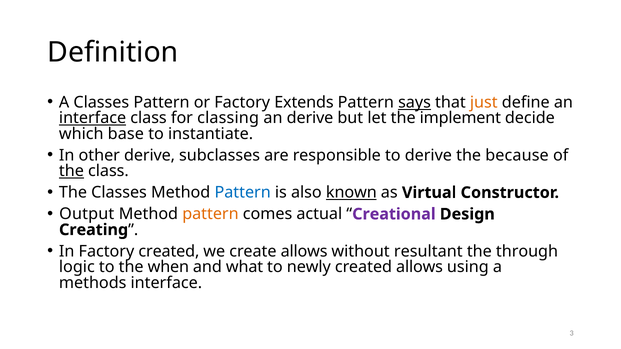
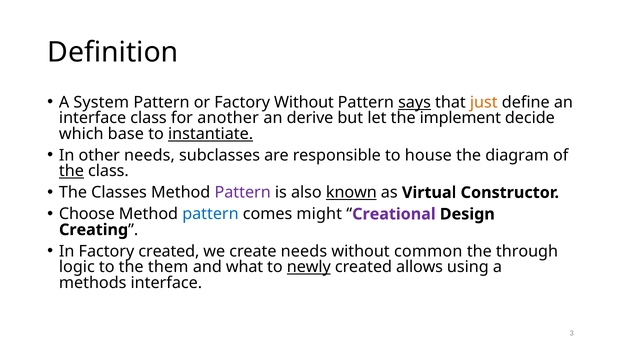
A Classes: Classes -> System
Factory Extends: Extends -> Without
interface at (93, 118) underline: present -> none
classing: classing -> another
instantiate underline: none -> present
other derive: derive -> needs
to derive: derive -> house
because: because -> diagram
Pattern at (243, 193) colour: blue -> purple
Output: Output -> Choose
pattern at (210, 214) colour: orange -> blue
actual: actual -> might
create allows: allows -> needs
resultant: resultant -> common
when: when -> them
newly underline: none -> present
